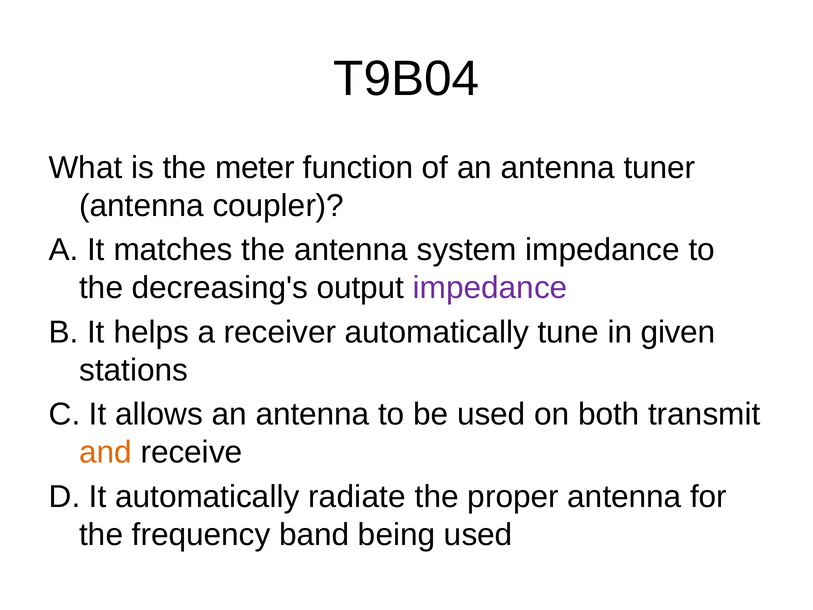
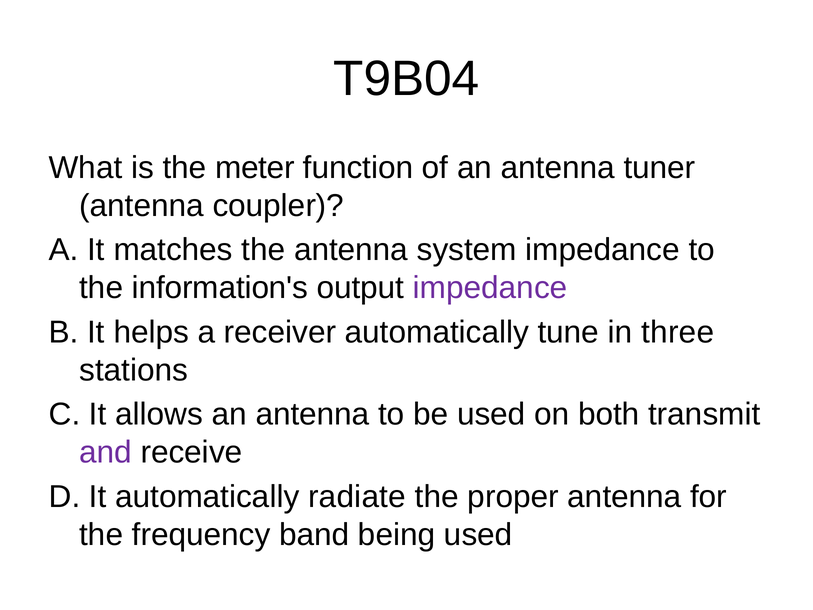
decreasing's: decreasing's -> information's
given: given -> three
and colour: orange -> purple
